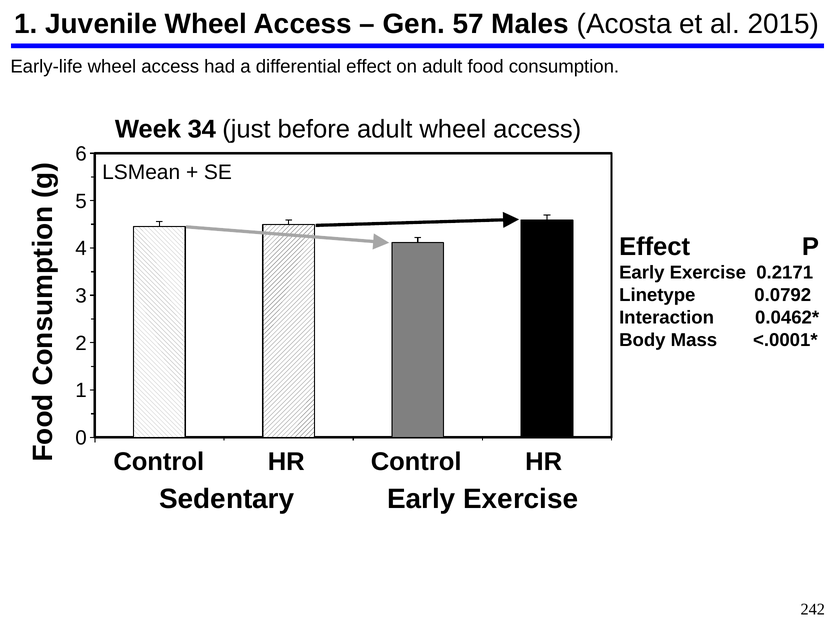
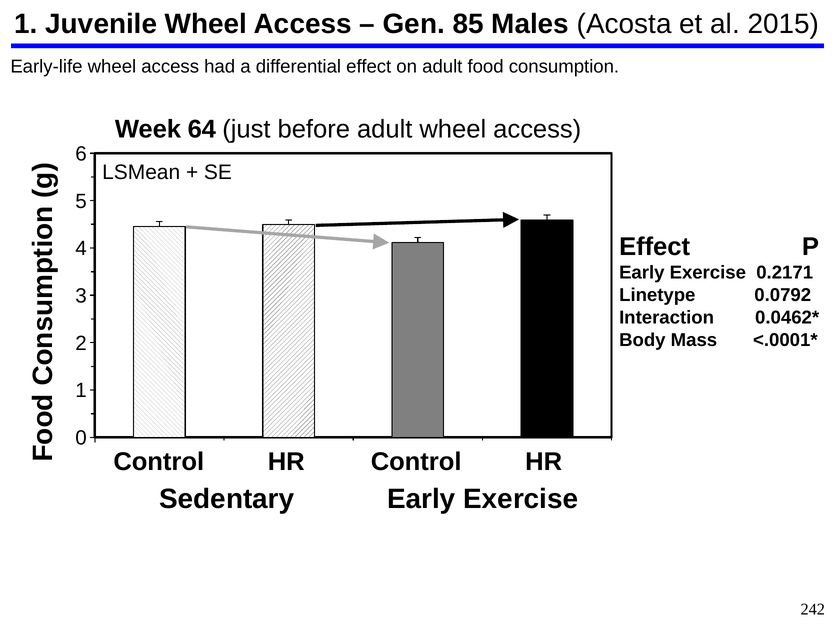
57: 57 -> 85
34: 34 -> 64
